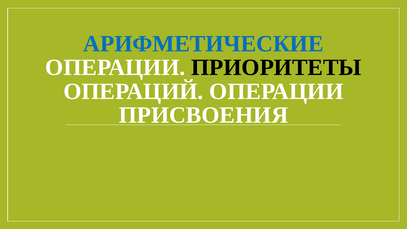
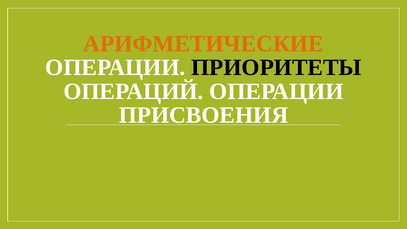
АРИФМЕТИЧЕСКИЕ colour: blue -> orange
